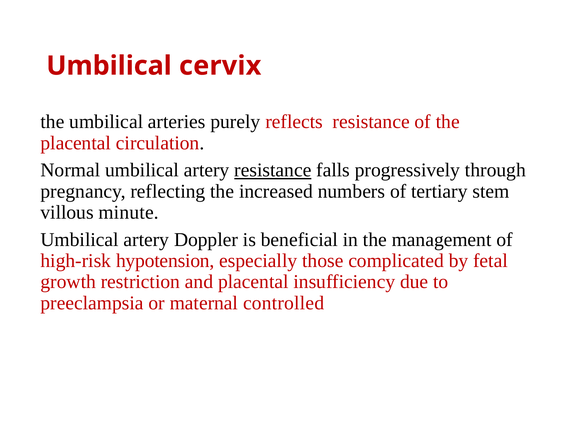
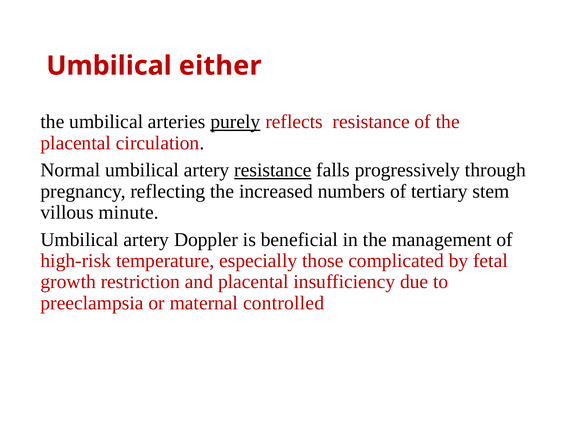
cervix: cervix -> either
purely underline: none -> present
hypotension: hypotension -> temperature
